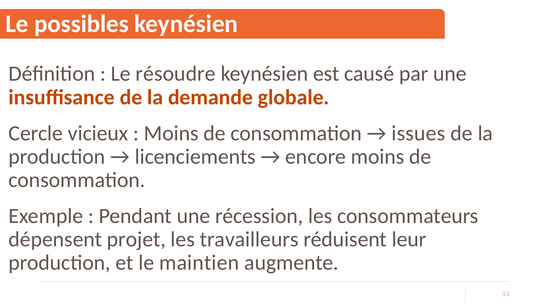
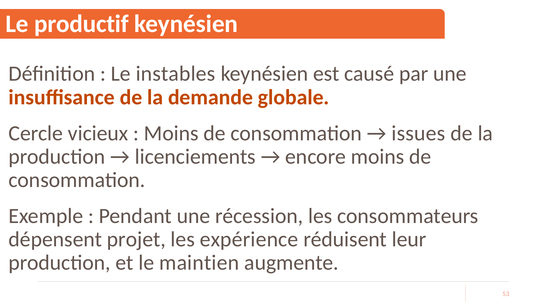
possibles: possibles -> productif
résoudre: résoudre -> instables
travailleurs: travailleurs -> expérience
